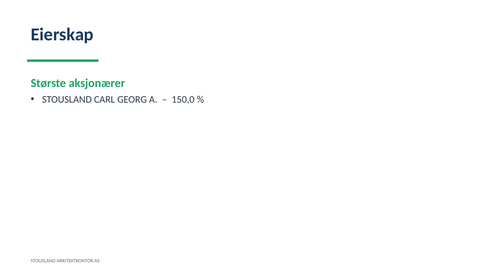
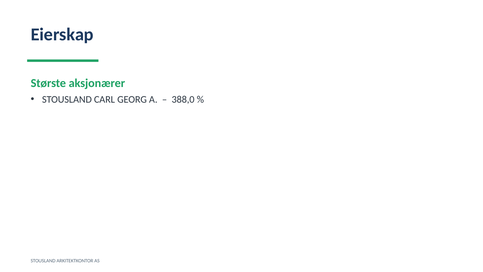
150,0: 150,0 -> 388,0
